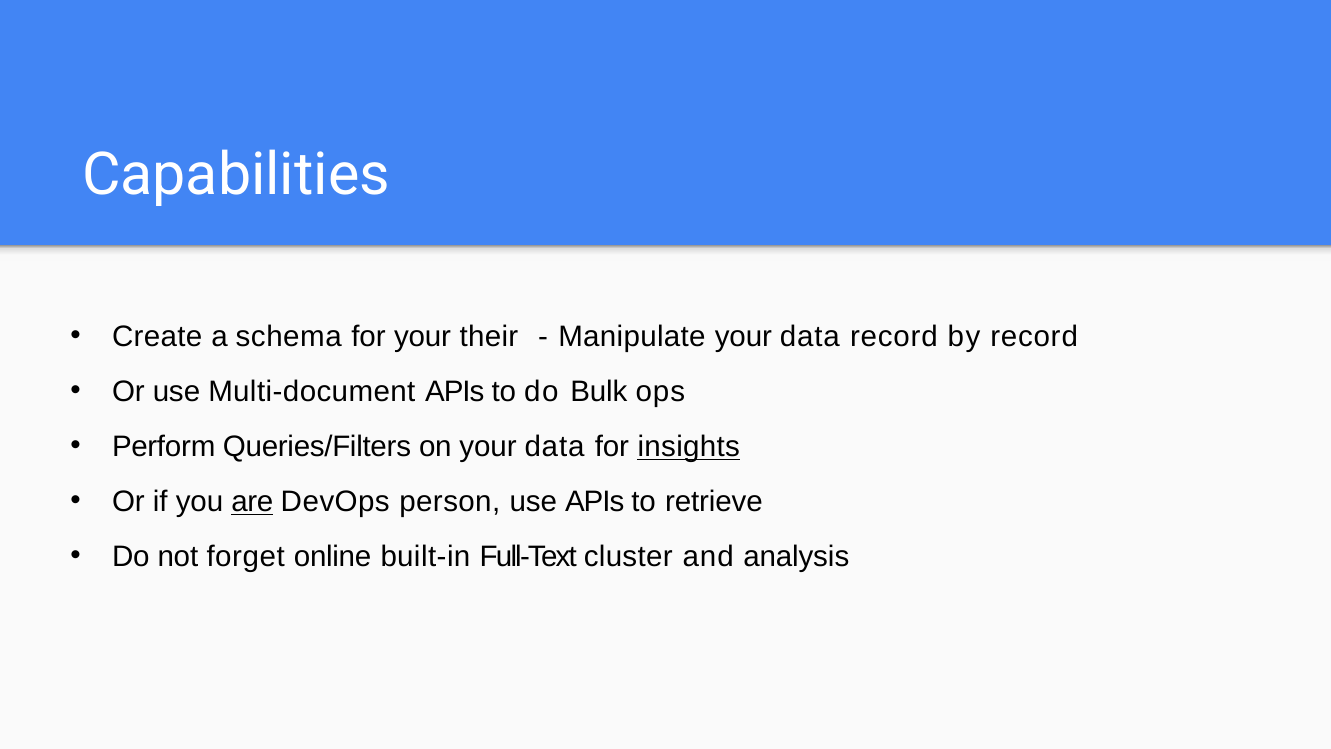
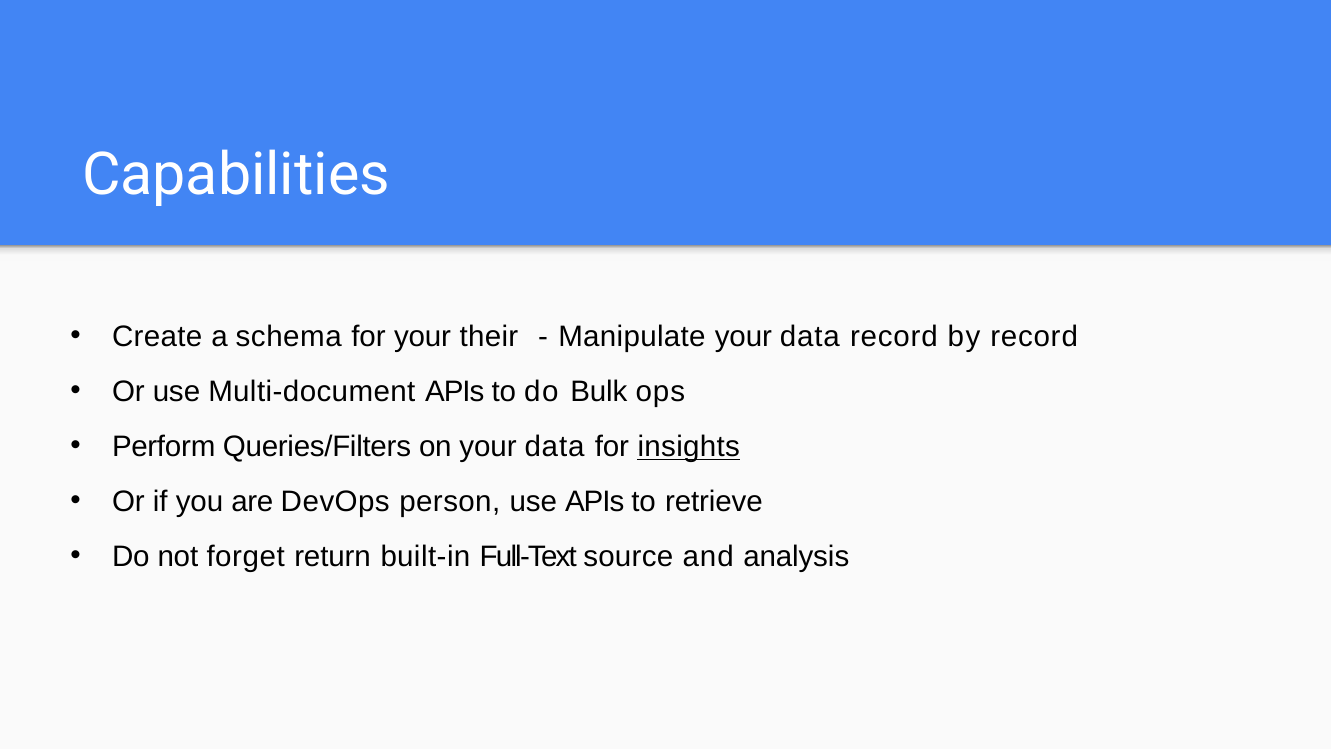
are underline: present -> none
online: online -> return
cluster: cluster -> source
